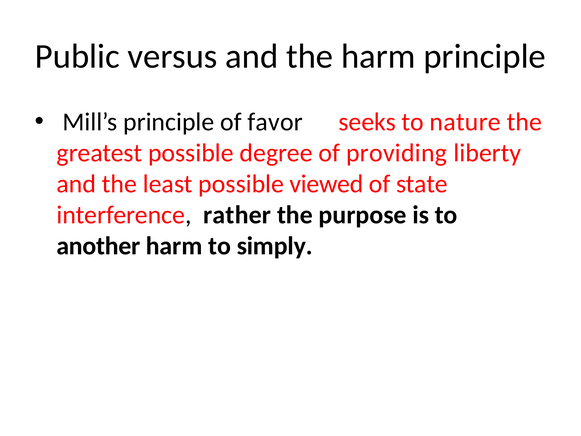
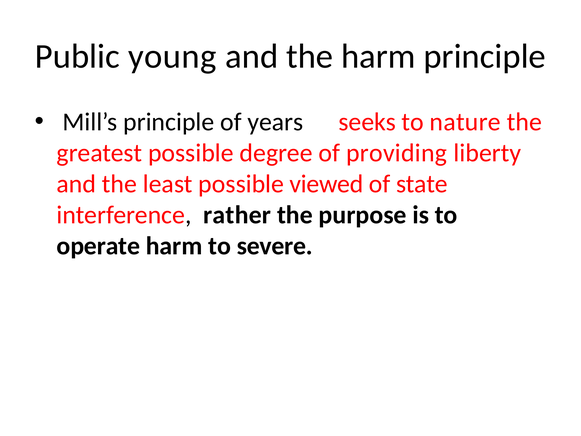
versus: versus -> young
favor: favor -> years
another: another -> operate
simply: simply -> severe
